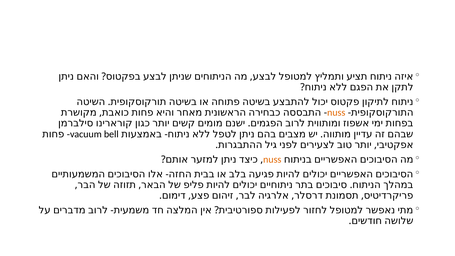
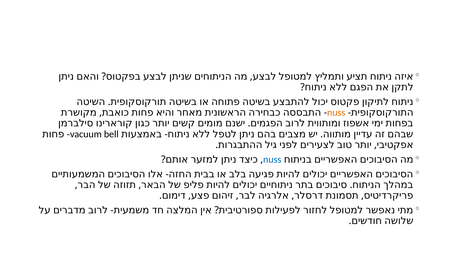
nuss at (272, 159) colour: orange -> blue
